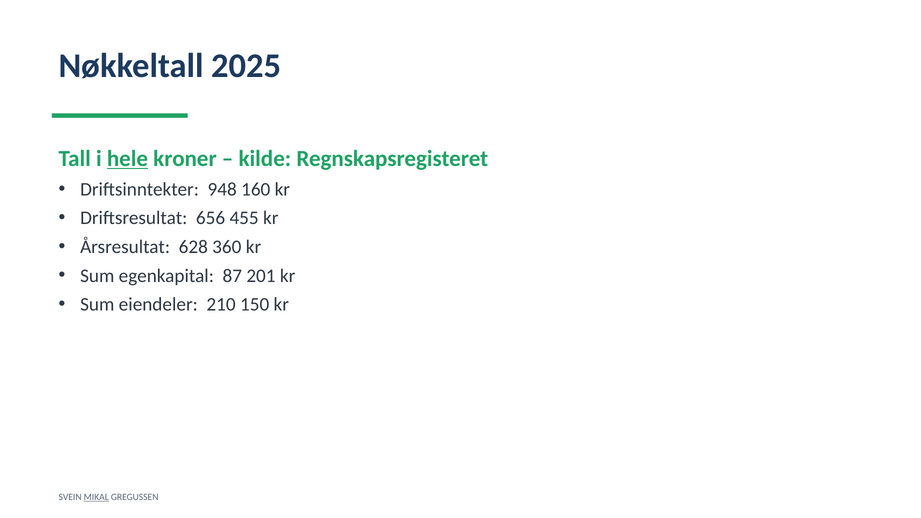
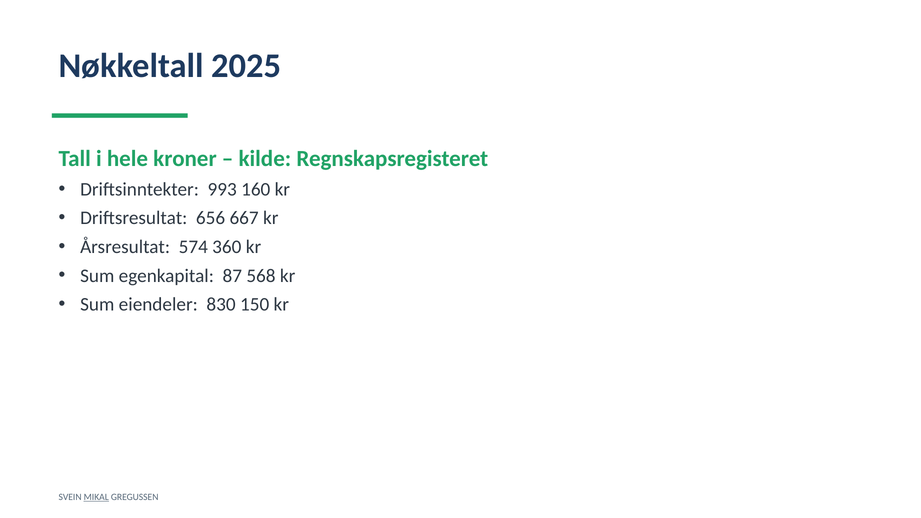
hele underline: present -> none
948: 948 -> 993
455: 455 -> 667
628: 628 -> 574
201: 201 -> 568
210: 210 -> 830
